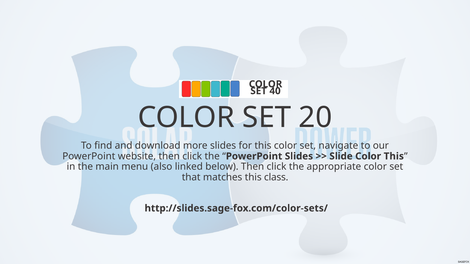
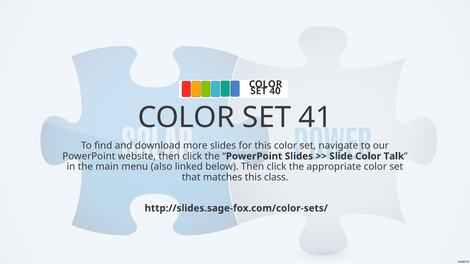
20: 20 -> 41
Color This: This -> Talk
